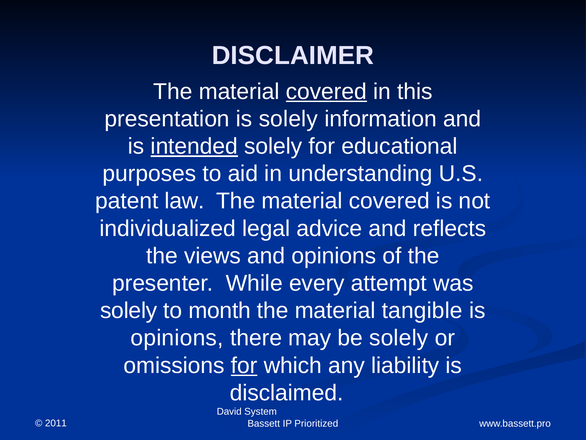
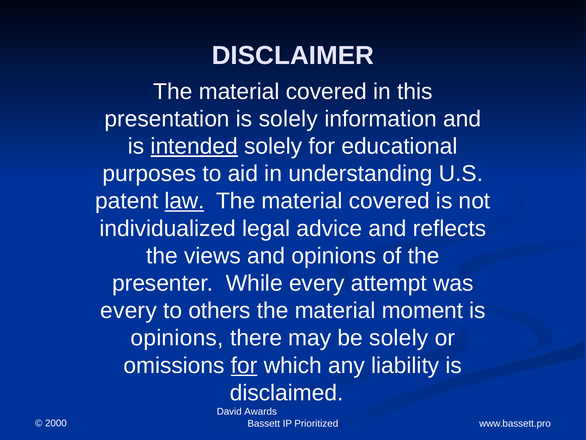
covered at (326, 91) underline: present -> none
law underline: none -> present
solely at (129, 310): solely -> every
month: month -> others
tangible: tangible -> moment
System: System -> Awards
2011: 2011 -> 2000
